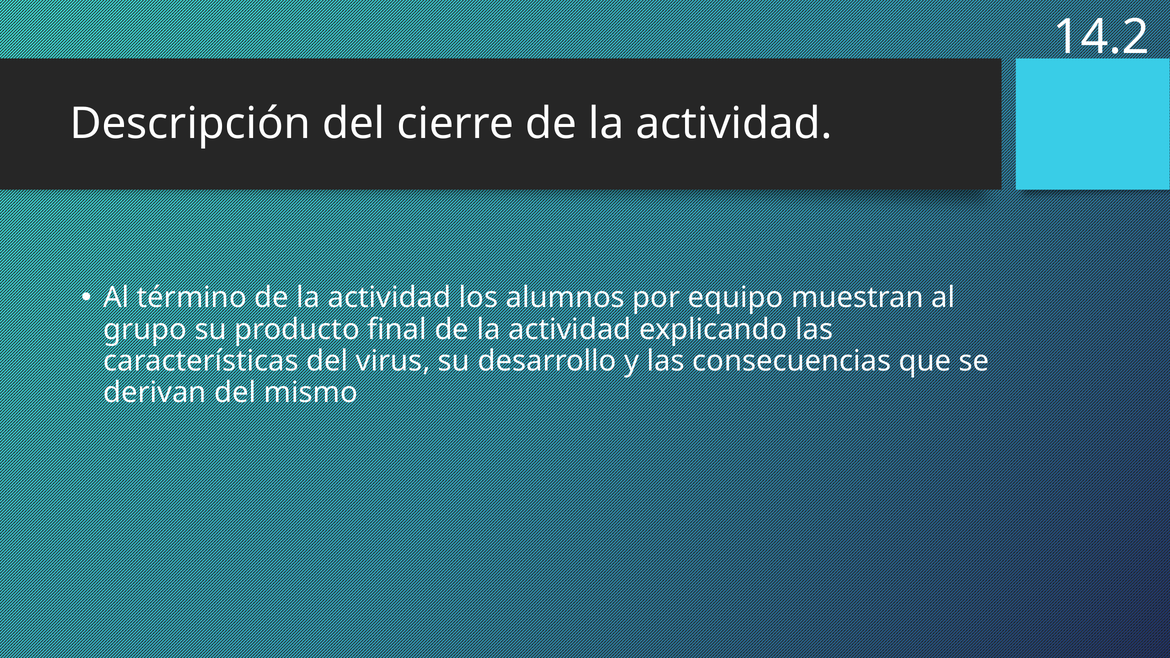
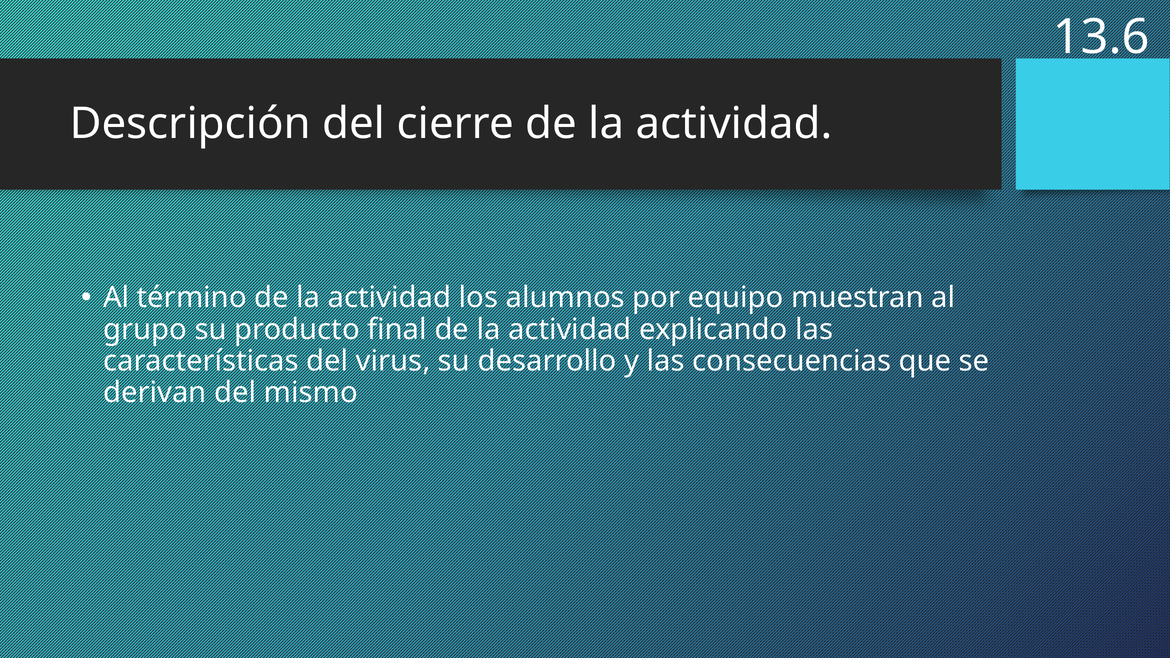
14.2: 14.2 -> 13.6
